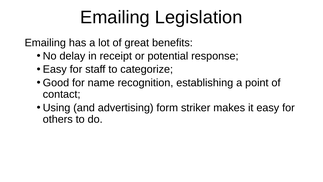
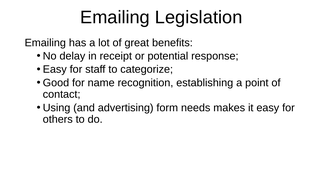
striker: striker -> needs
